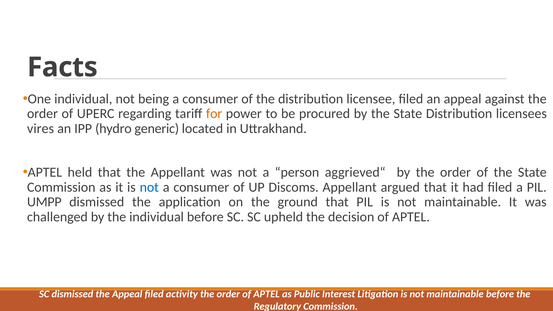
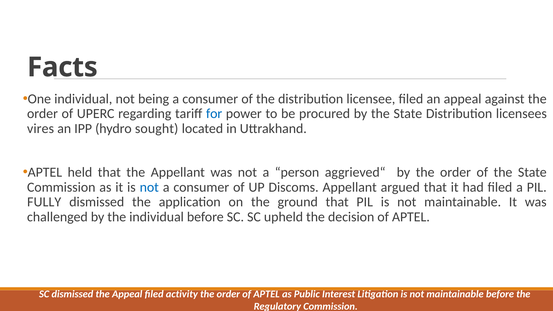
for colour: orange -> blue
generic: generic -> sought
UMPP: UMPP -> FULLY
